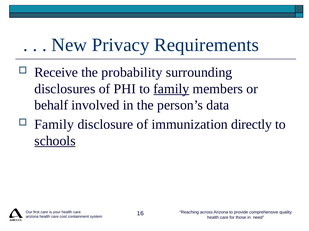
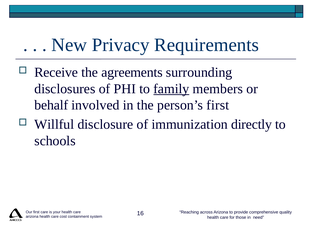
probability: probability -> agreements
person’s data: data -> first
Family at (54, 125): Family -> Willful
schools underline: present -> none
